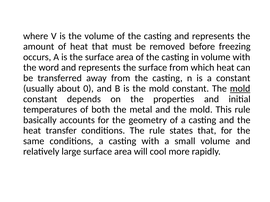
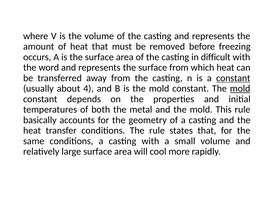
in volume: volume -> difficult
constant at (233, 78) underline: none -> present
0: 0 -> 4
